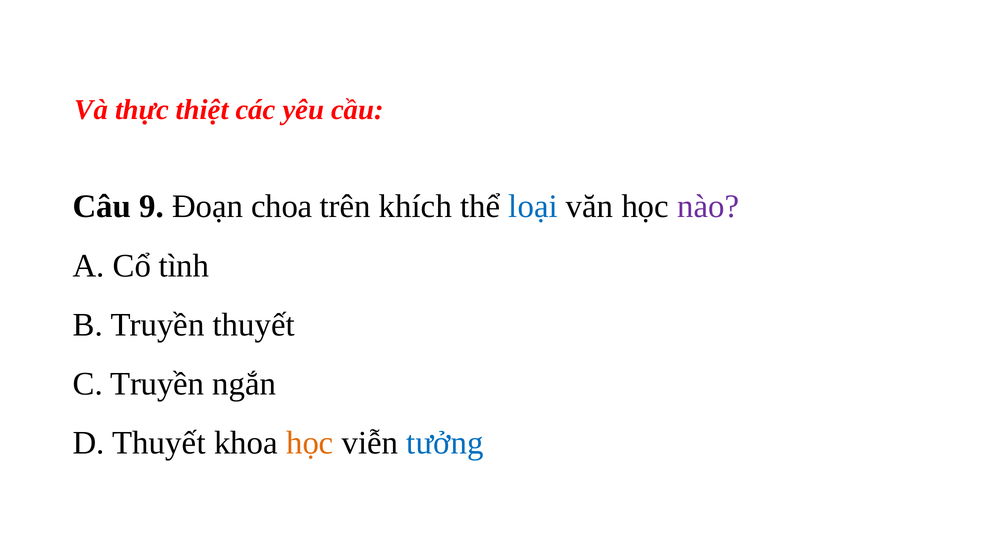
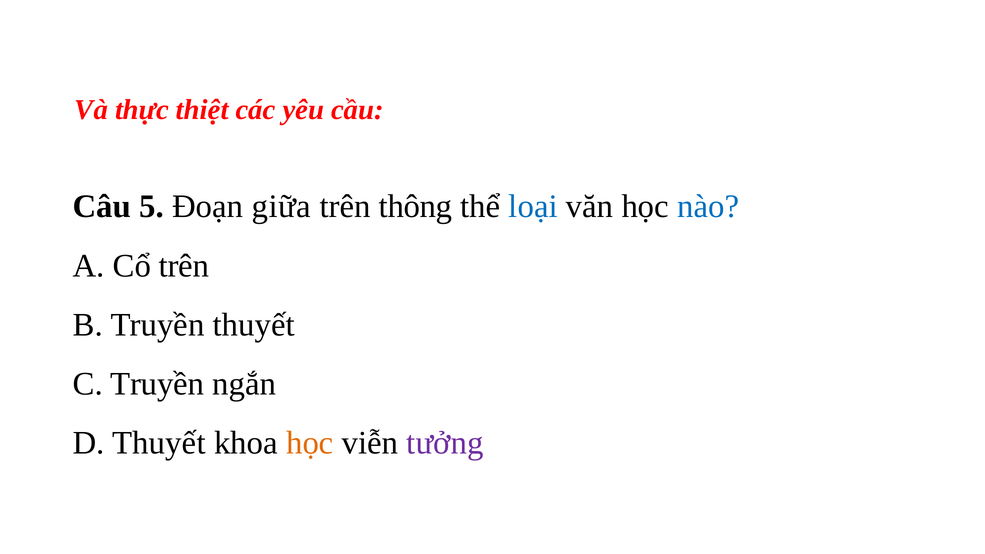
9: 9 -> 5
choa: choa -> giữa
khích: khích -> thông
nào colour: purple -> blue
Cổ tình: tình -> trên
tưởng colour: blue -> purple
